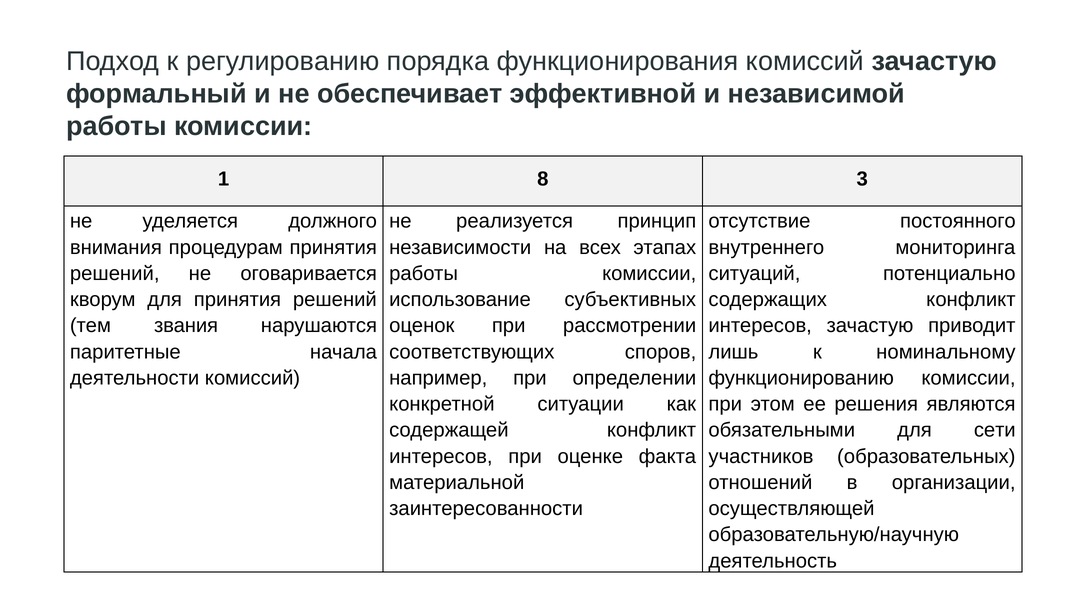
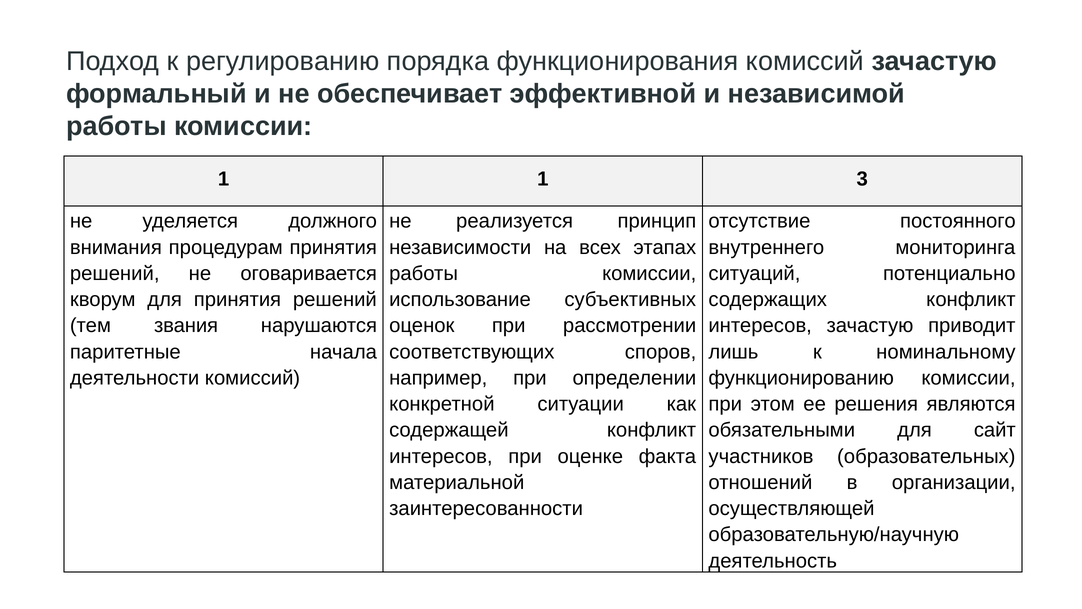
1 8: 8 -> 1
сети: сети -> сайт
